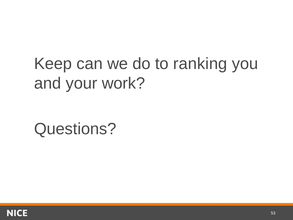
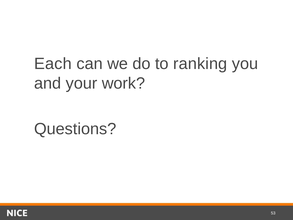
Keep: Keep -> Each
